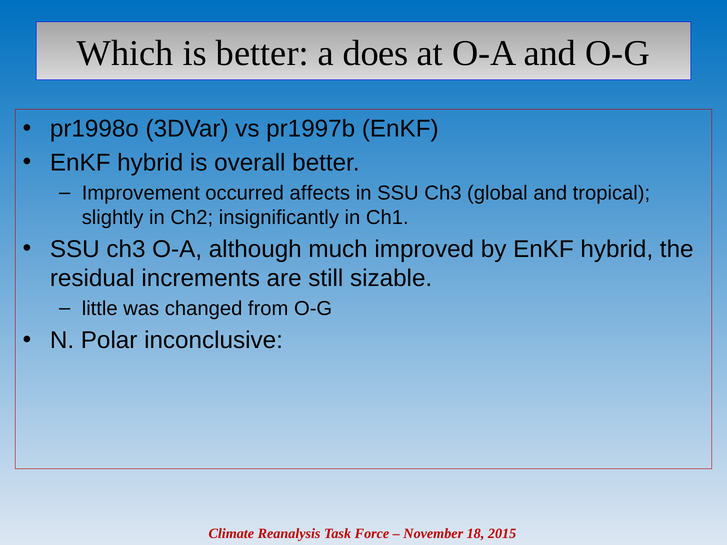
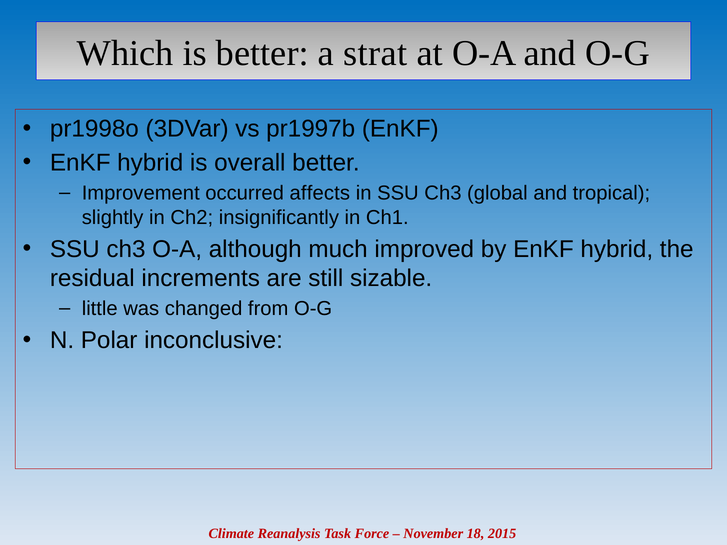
does: does -> strat
